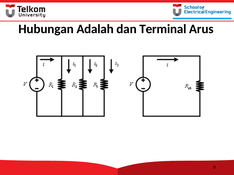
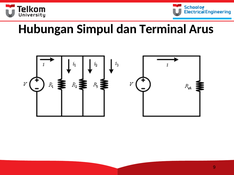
Adalah: Adalah -> Simpul
